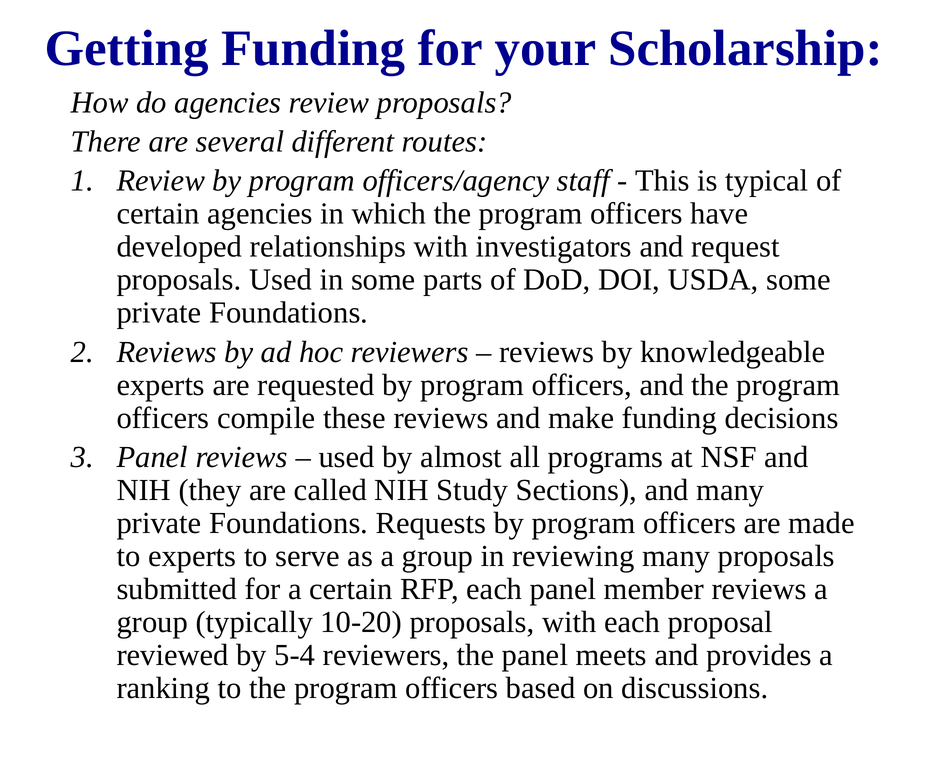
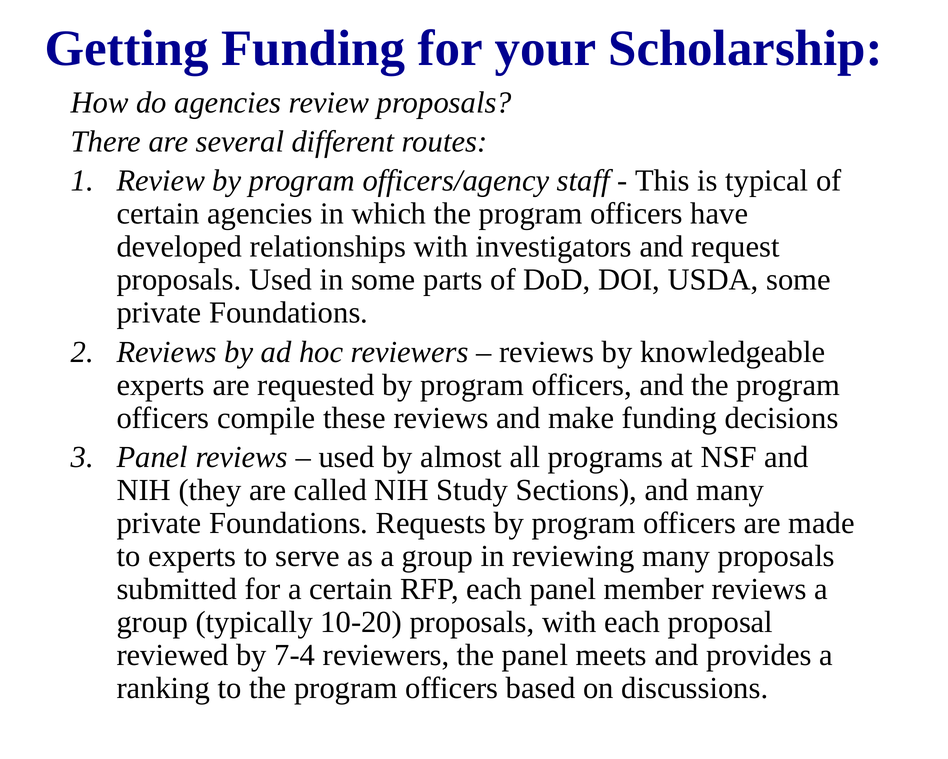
5-4: 5-4 -> 7-4
